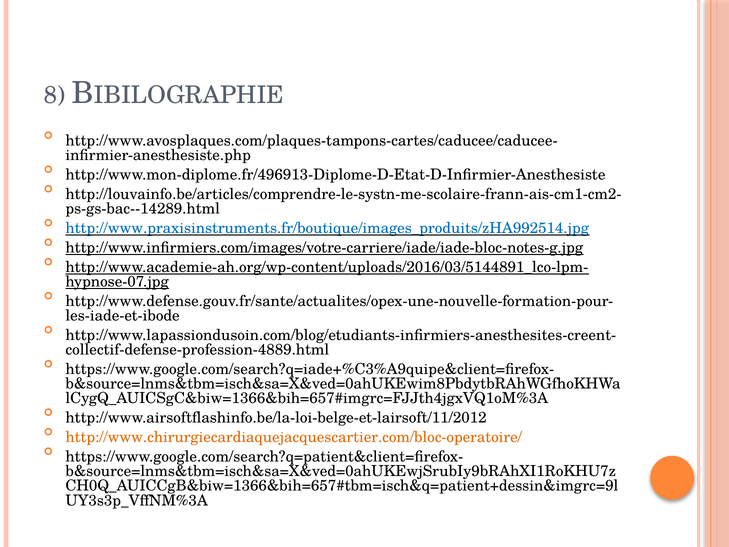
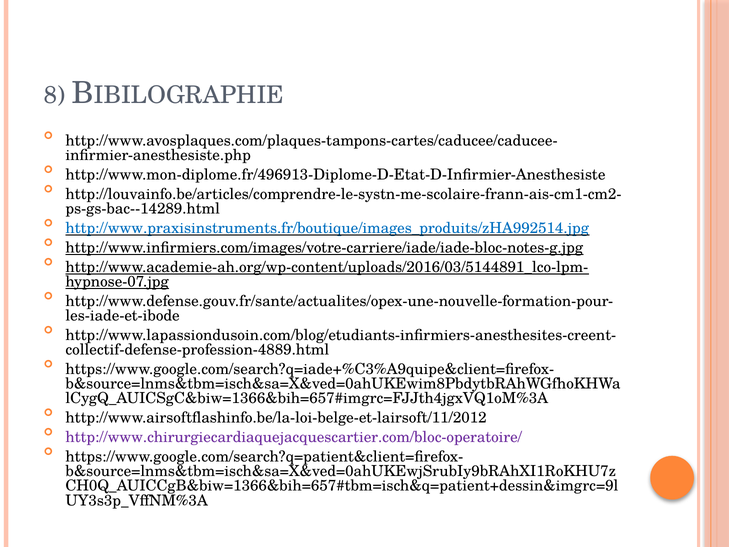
http://www.chirurgiecardiaquejacquescartier.com/bloc-operatoire/ colour: orange -> purple
